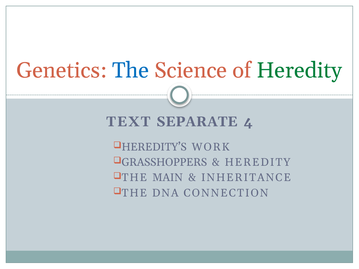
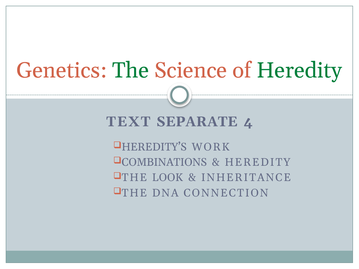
The at (131, 70) colour: blue -> green
GRASSHOPPERS: GRASSHOPPERS -> COMBINATIONS
MAIN: MAIN -> LOOK
